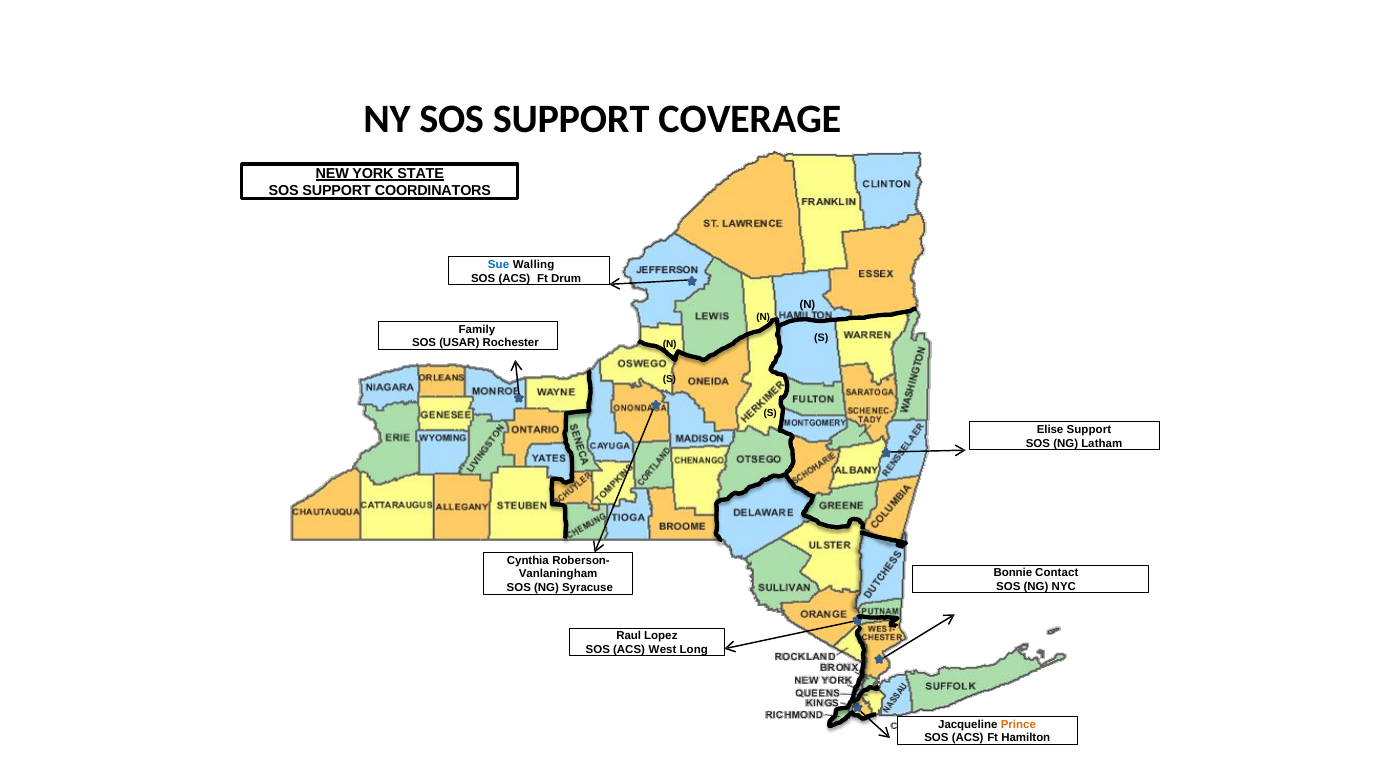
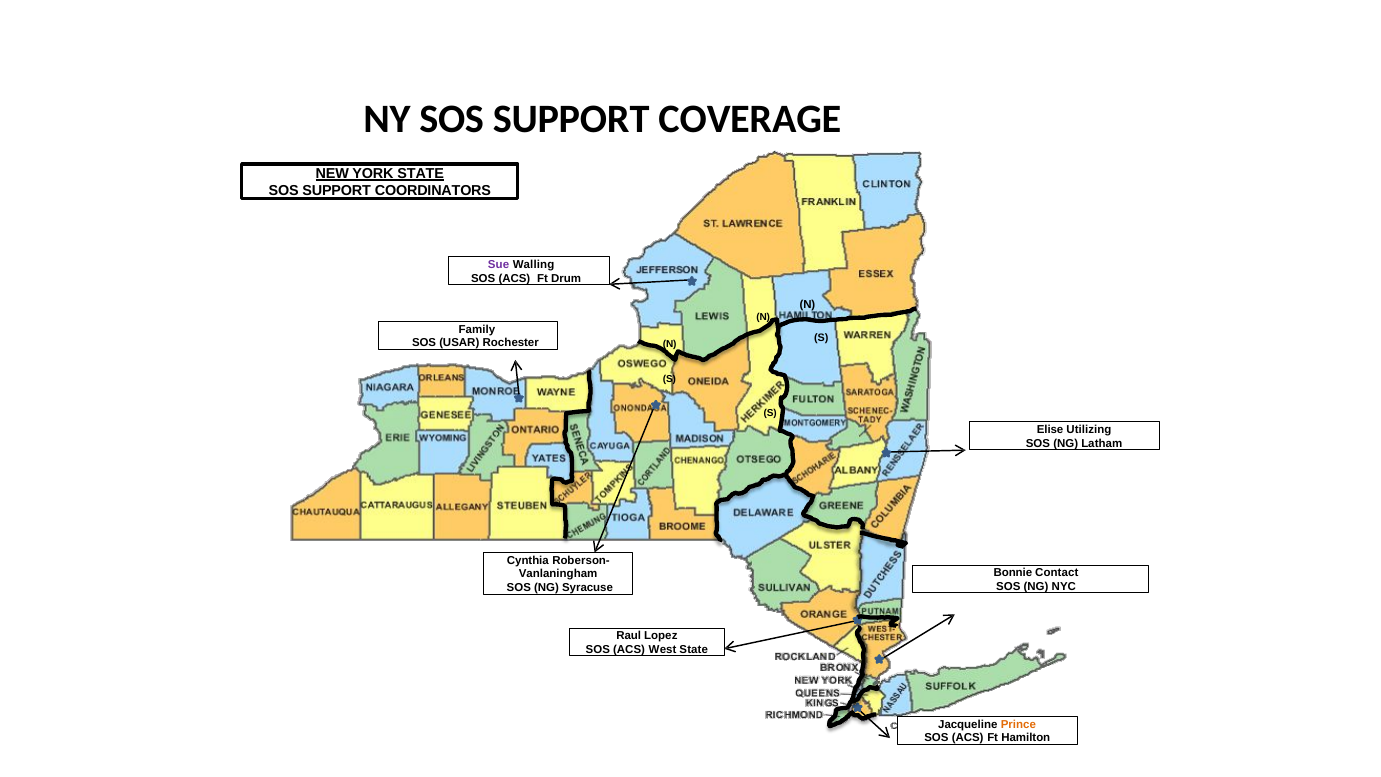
Sue colour: blue -> purple
Elise Support: Support -> Utilizing
West Long: Long -> State
